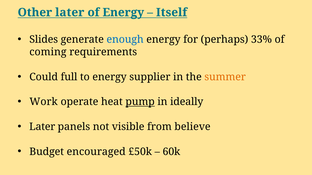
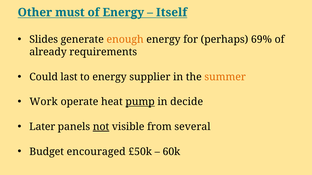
Other later: later -> must
enough colour: blue -> orange
33%: 33% -> 69%
coming: coming -> already
full: full -> last
ideally: ideally -> decide
not underline: none -> present
believe: believe -> several
